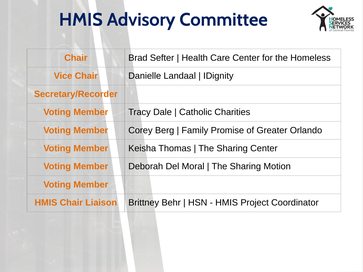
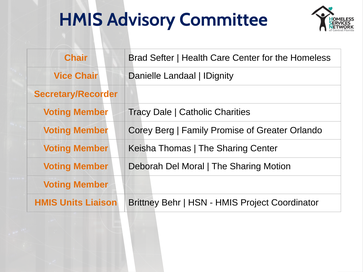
HMIS Chair: Chair -> Units
